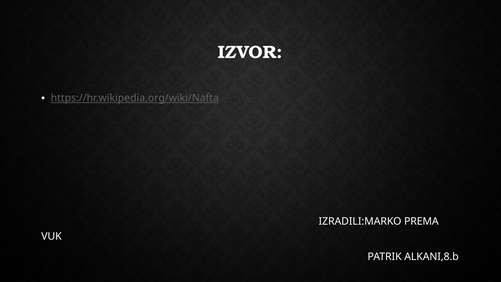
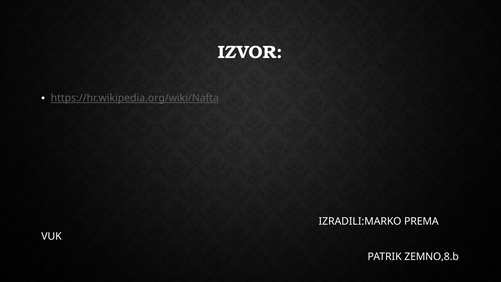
ALKANI,8.b: ALKANI,8.b -> ZEMNO,8.b
